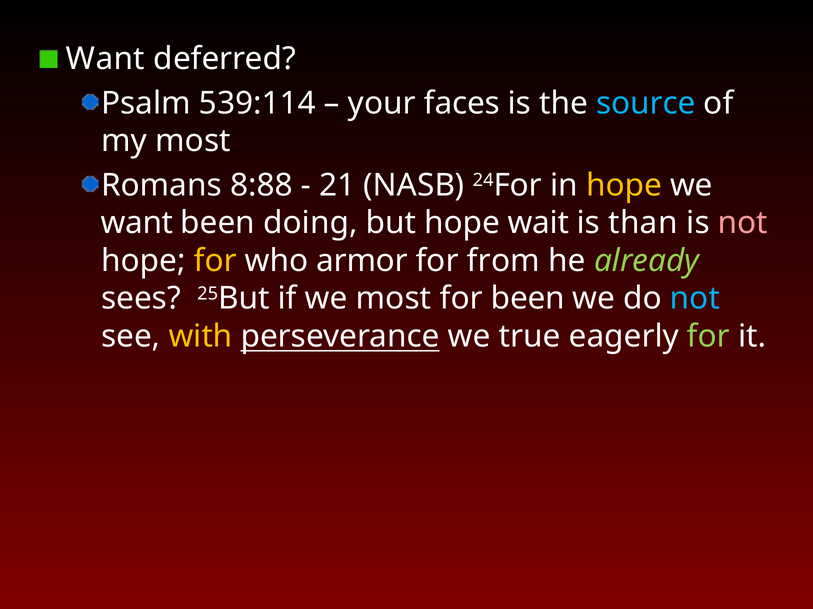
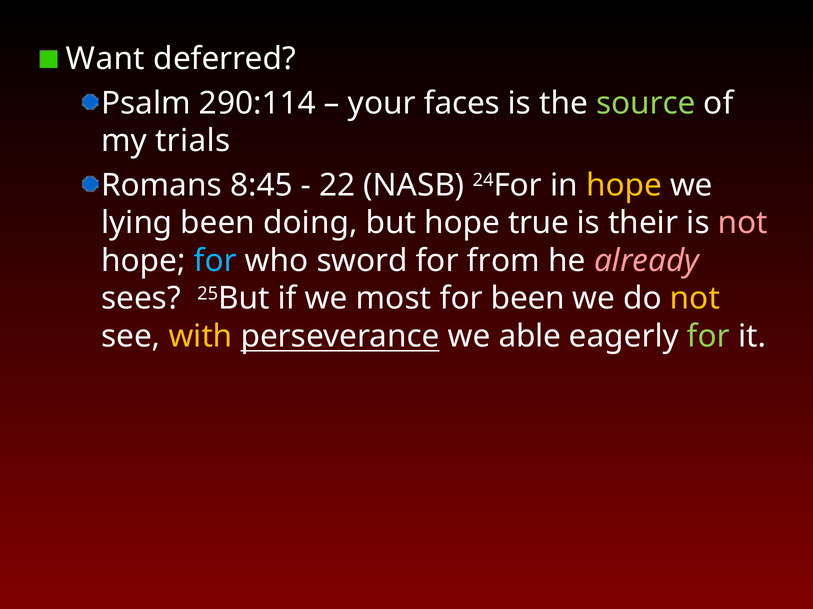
539:114: 539:114 -> 290:114
source colour: light blue -> light green
my most: most -> trials
8:88: 8:88 -> 8:45
21: 21 -> 22
want at (137, 223): want -> lying
wait: wait -> true
than: than -> their
for at (215, 261) colour: yellow -> light blue
armor: armor -> sword
already colour: light green -> pink
not at (695, 299) colour: light blue -> yellow
true: true -> able
